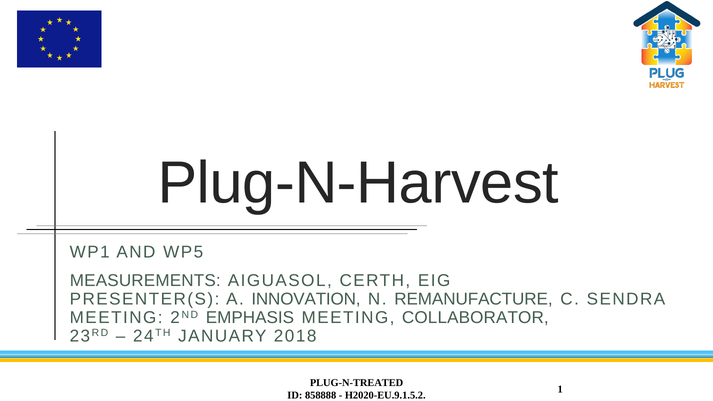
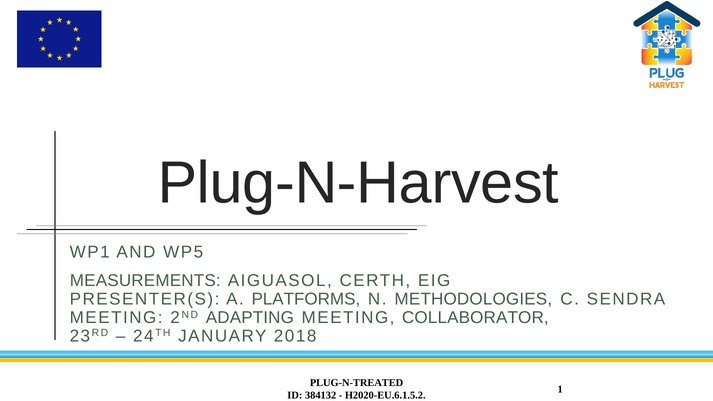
INNOVATION: INNOVATION -> PLATFORMS
REMANUFACTURE: REMANUFACTURE -> METHODOLOGIES
EMPHASIS: EMPHASIS -> ADAPTING
858888: 858888 -> 384132
H2020-EU.9.1.5.2: H2020-EU.9.1.5.2 -> H2020-EU.6.1.5.2
